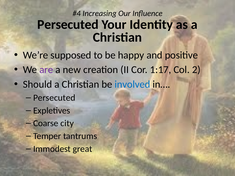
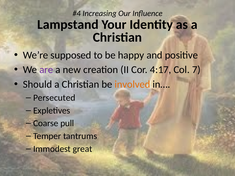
Persecuted at (68, 25): Persecuted -> Lampstand
1:17: 1:17 -> 4:17
2: 2 -> 7
involved colour: blue -> orange
city: city -> pull
